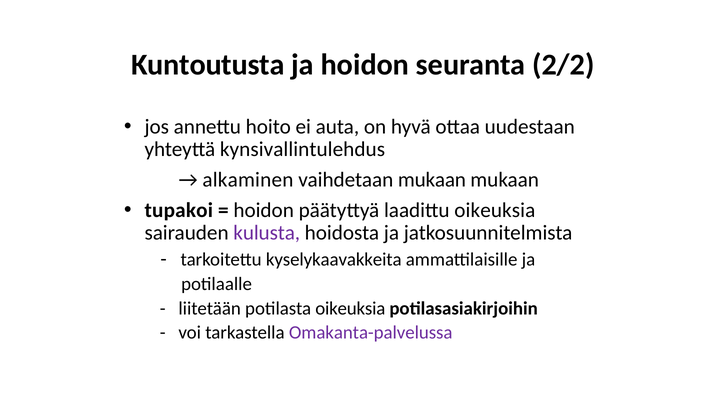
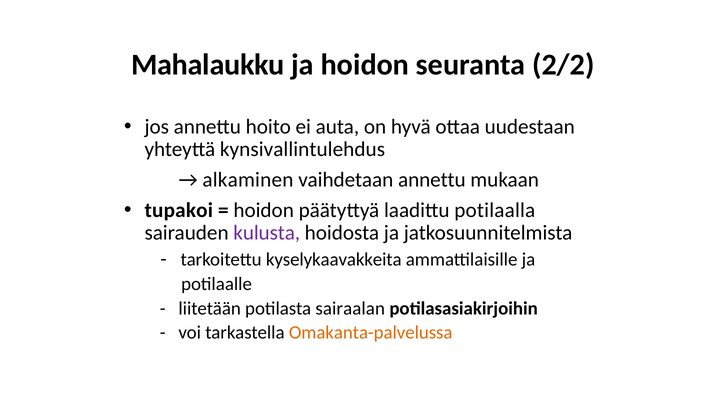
Kuntoutusta: Kuntoutusta -> Mahalaukku
vaihdetaan mukaan: mukaan -> annettu
laadittu oikeuksia: oikeuksia -> potilaalla
potilasta oikeuksia: oikeuksia -> sairaalan
Omakanta-palvelussa colour: purple -> orange
